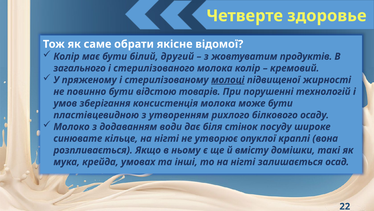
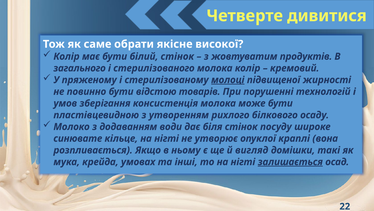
здоровье: здоровье -> дивитися
відомої: відомої -> високої
білий другий: другий -> стінок
вмісту: вмісту -> вигляд
залишається underline: none -> present
